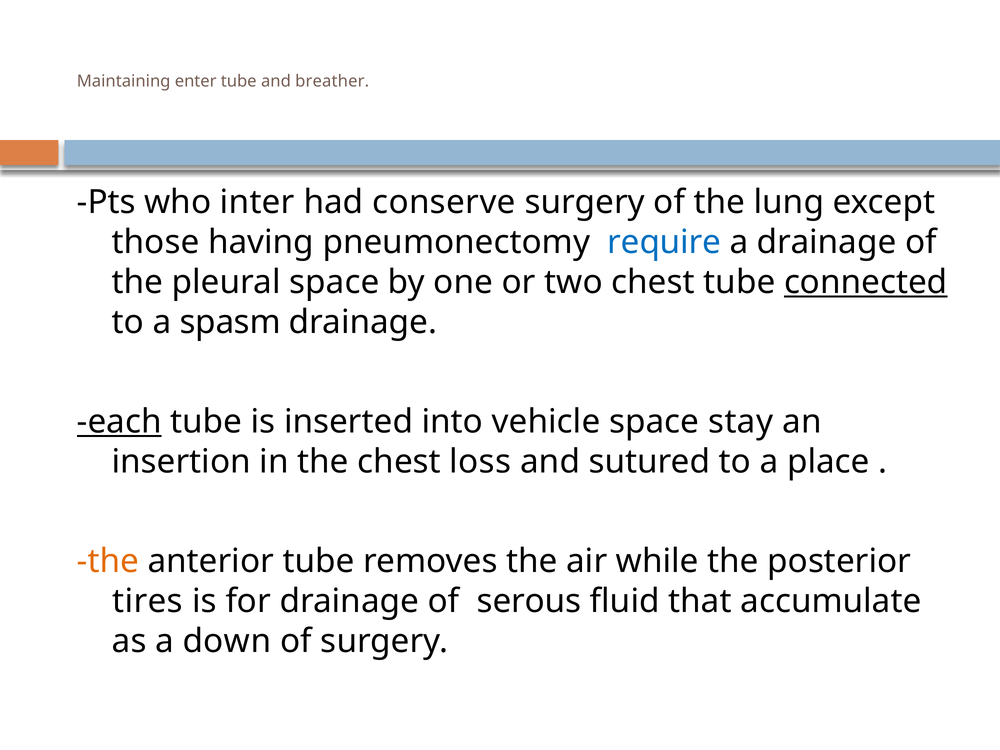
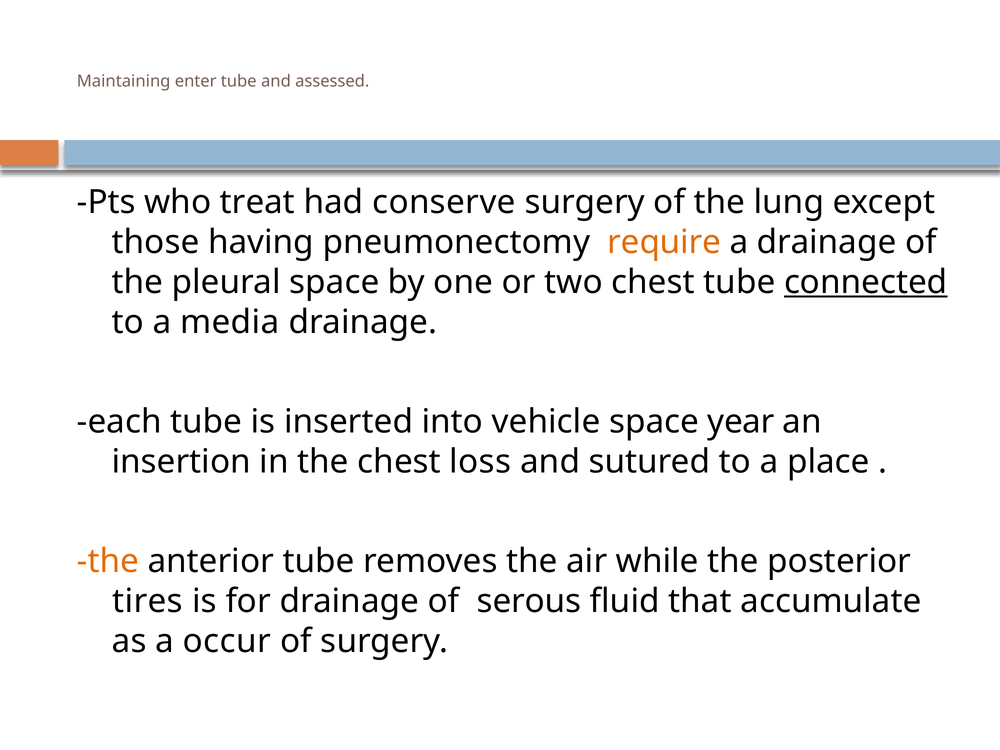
breather: breather -> assessed
inter: inter -> treat
require colour: blue -> orange
spasm: spasm -> media
each underline: present -> none
stay: stay -> year
down: down -> occur
